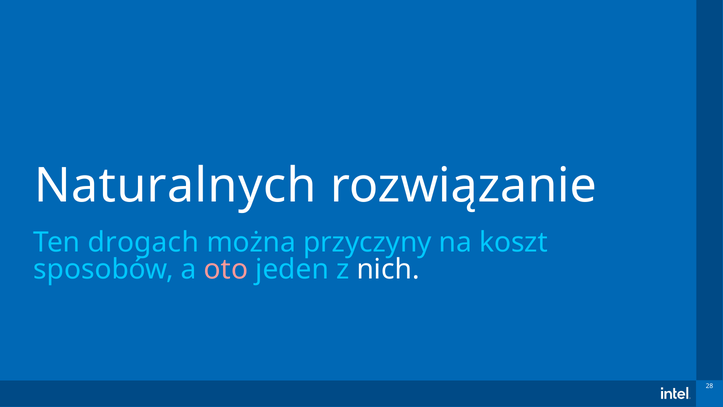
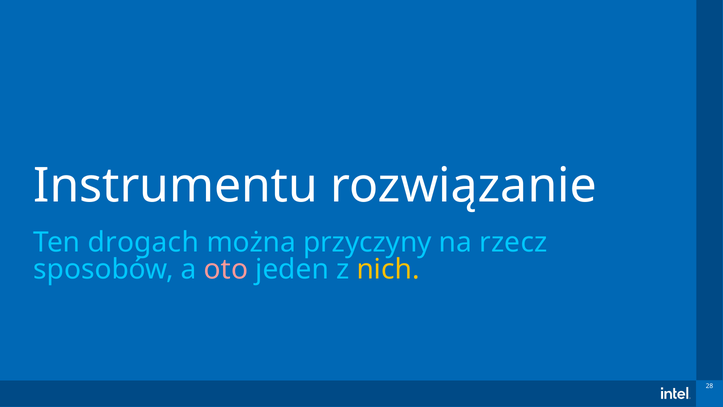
Naturalnych: Naturalnych -> Instrumentu
koszt: koszt -> rzecz
nich colour: white -> yellow
